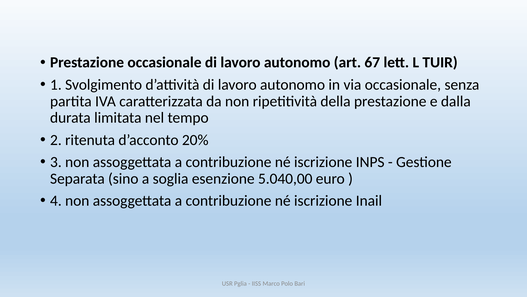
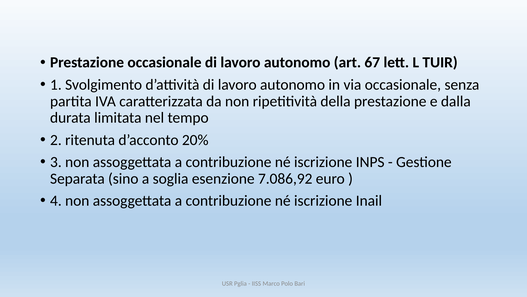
5.040,00: 5.040,00 -> 7.086,92
